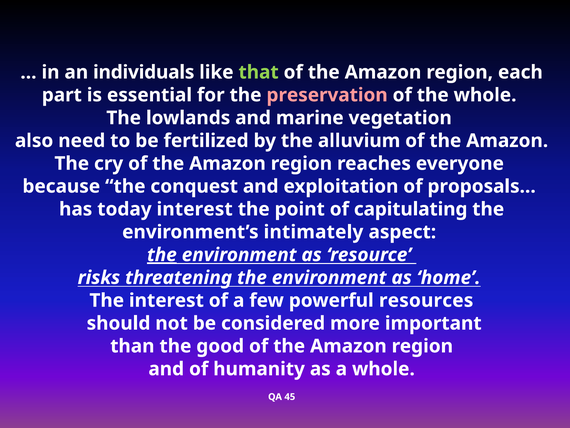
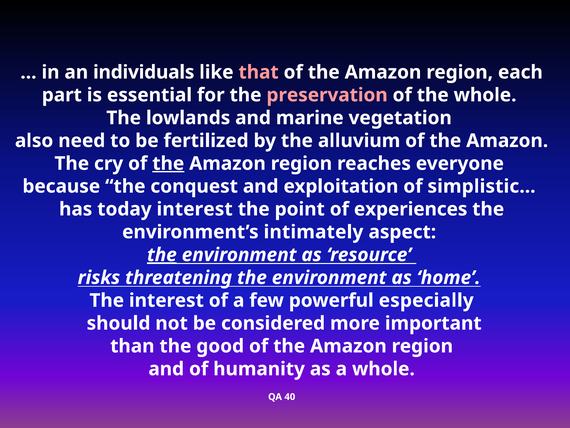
that colour: light green -> pink
the at (168, 163) underline: none -> present
proposals…: proposals… -> simplistic…
capitulating: capitulating -> experiences
resources: resources -> especially
45: 45 -> 40
